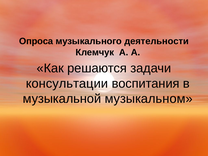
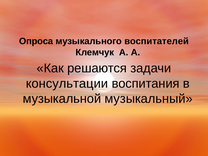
деятельности: деятельности -> воспитателей
музыкальном: музыкальном -> музыкальный
